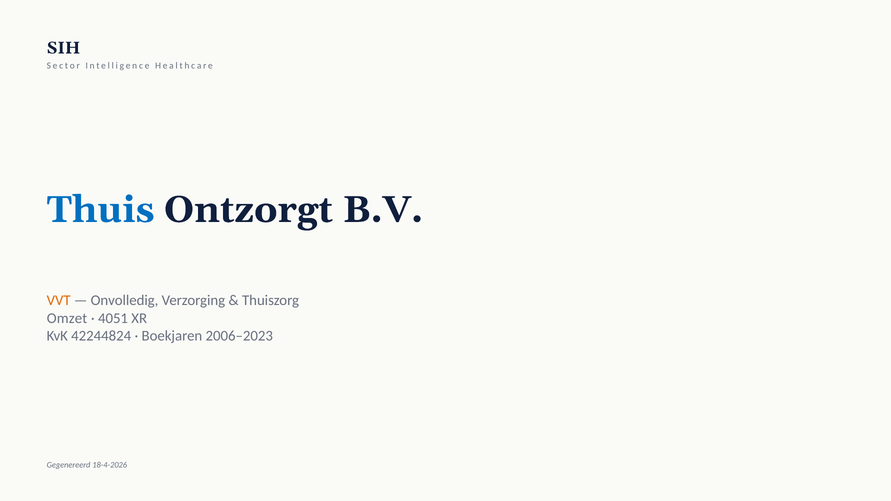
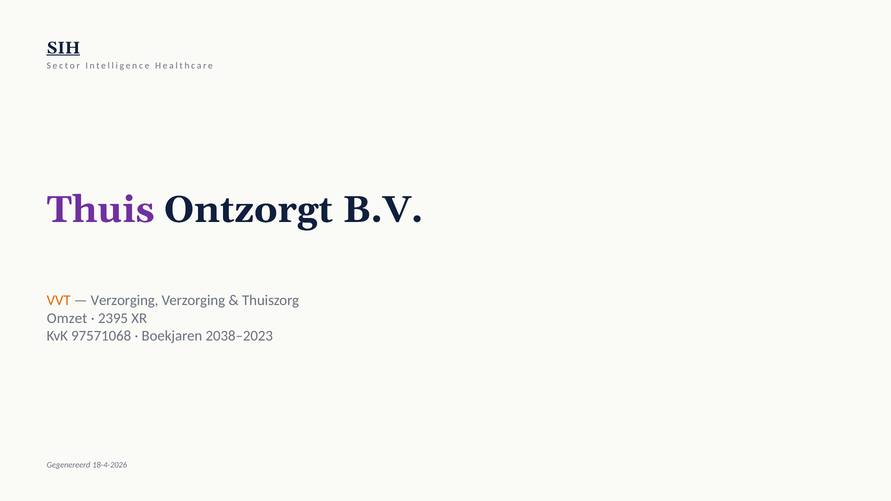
SIH underline: none -> present
Thuis colour: blue -> purple
Onvolledig at (125, 301): Onvolledig -> Verzorging
4051: 4051 -> 2395
42244824: 42244824 -> 97571068
2006–2023: 2006–2023 -> 2038–2023
